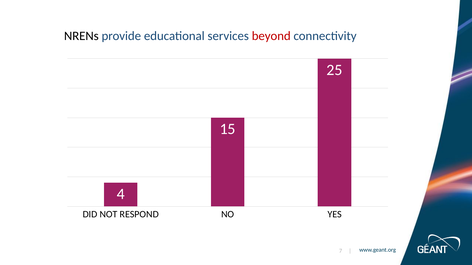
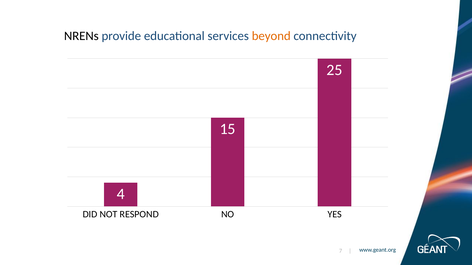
beyond colour: red -> orange
